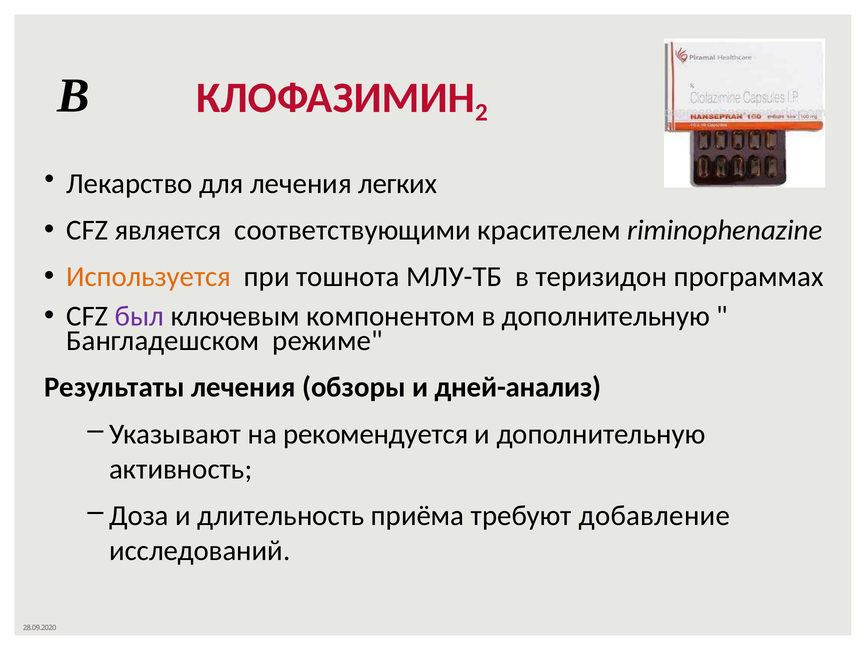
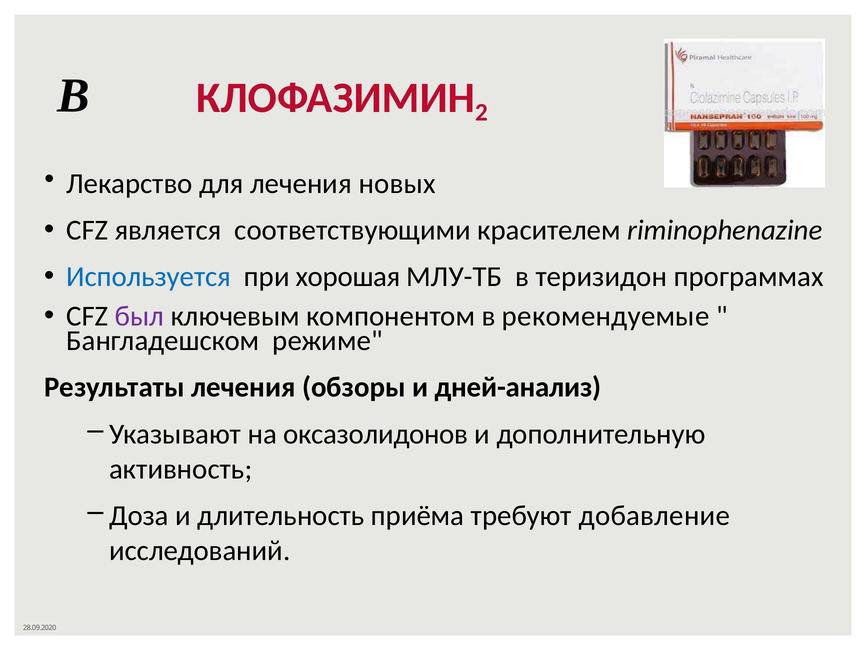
легких: легких -> новых
Используется colour: orange -> blue
тошнота: тошнота -> хорошая
в дополнительную: дополнительную -> рекомендуемые
рекомендуется: рекомендуется -> оксазолидонов
